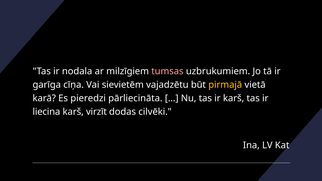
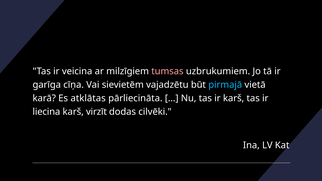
nodala: nodala -> veicina
pirmajā colour: yellow -> light blue
pieredzi: pieredzi -> atklātas
